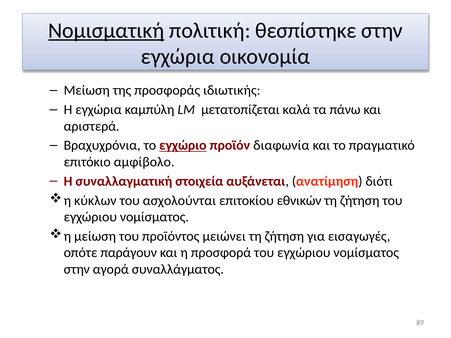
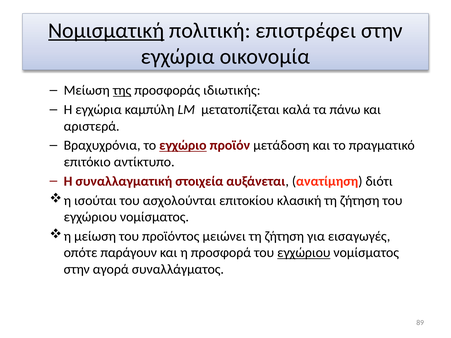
θεσπίστηκε: θεσπίστηκε -> επιστρέφει
της underline: none -> present
διαφωνία: διαφωνία -> μετάδοση
αμφίβολο: αμφίβολο -> αντίκτυπο
κύκλων: κύκλων -> ισούται
εθνικών: εθνικών -> κλασική
εγχώριου at (304, 253) underline: none -> present
